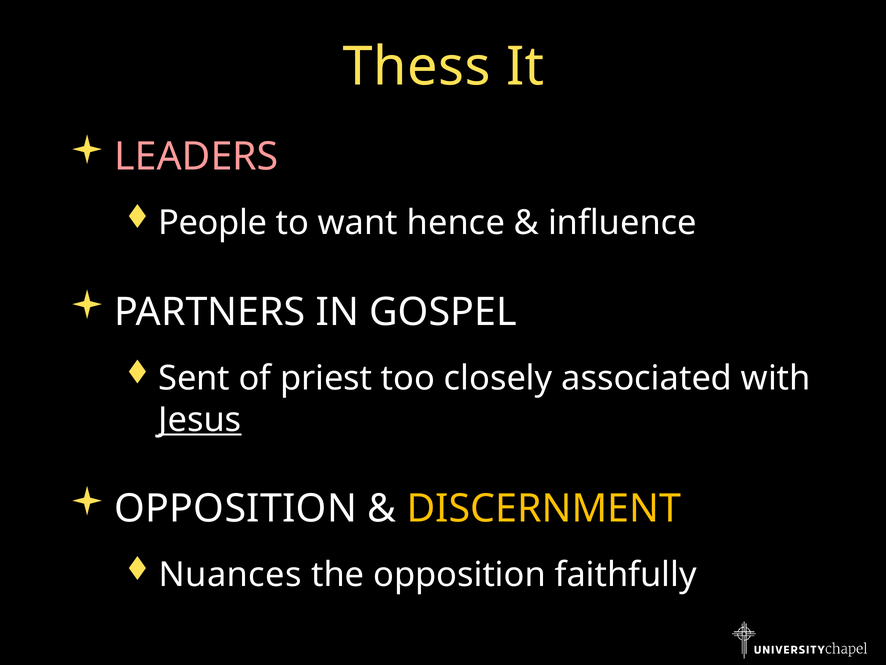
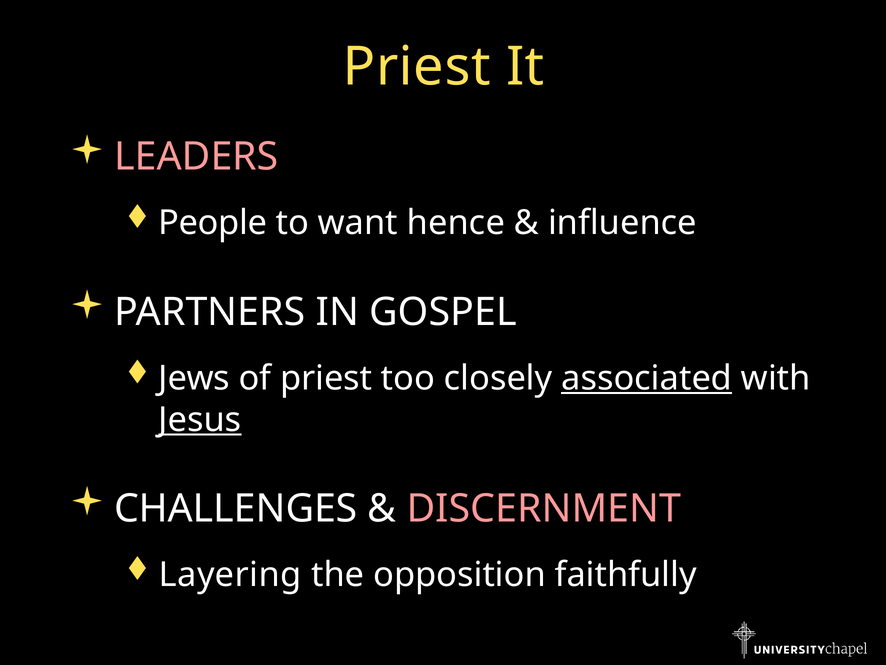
Thess at (417, 67): Thess -> Priest
Sent: Sent -> Jews
associated underline: none -> present
OPPOSITION at (236, 508): OPPOSITION -> CHALLENGES
DISCERNMENT colour: yellow -> pink
Nuances: Nuances -> Layering
